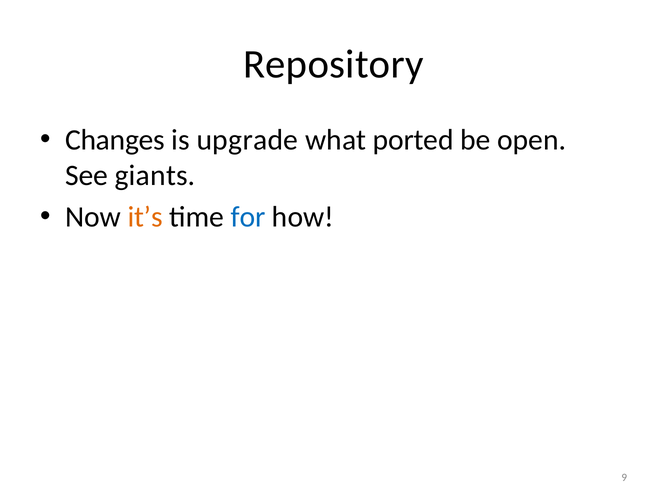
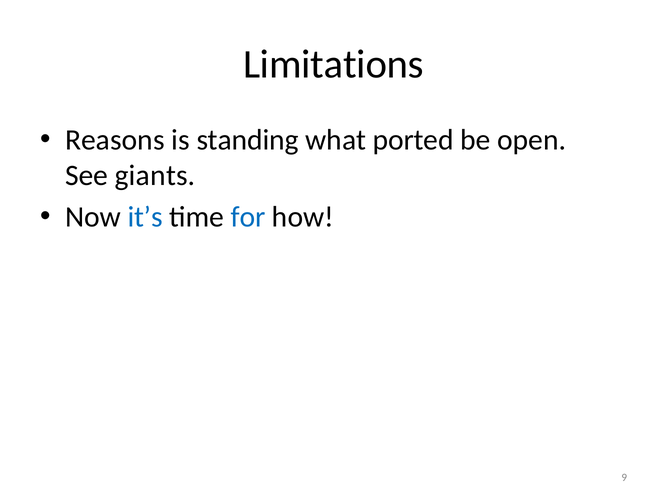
Repository: Repository -> Limitations
Changes: Changes -> Reasons
upgrade: upgrade -> standing
it’s colour: orange -> blue
